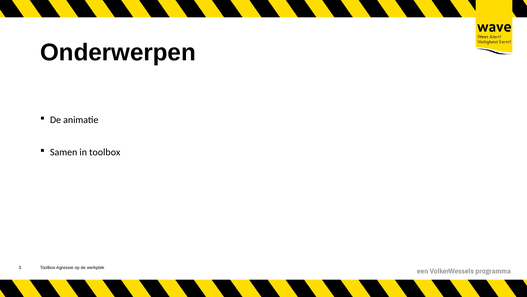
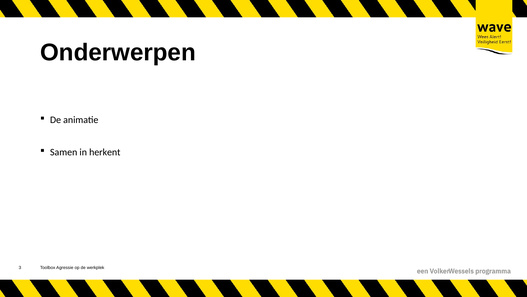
in toolbox: toolbox -> herkent
